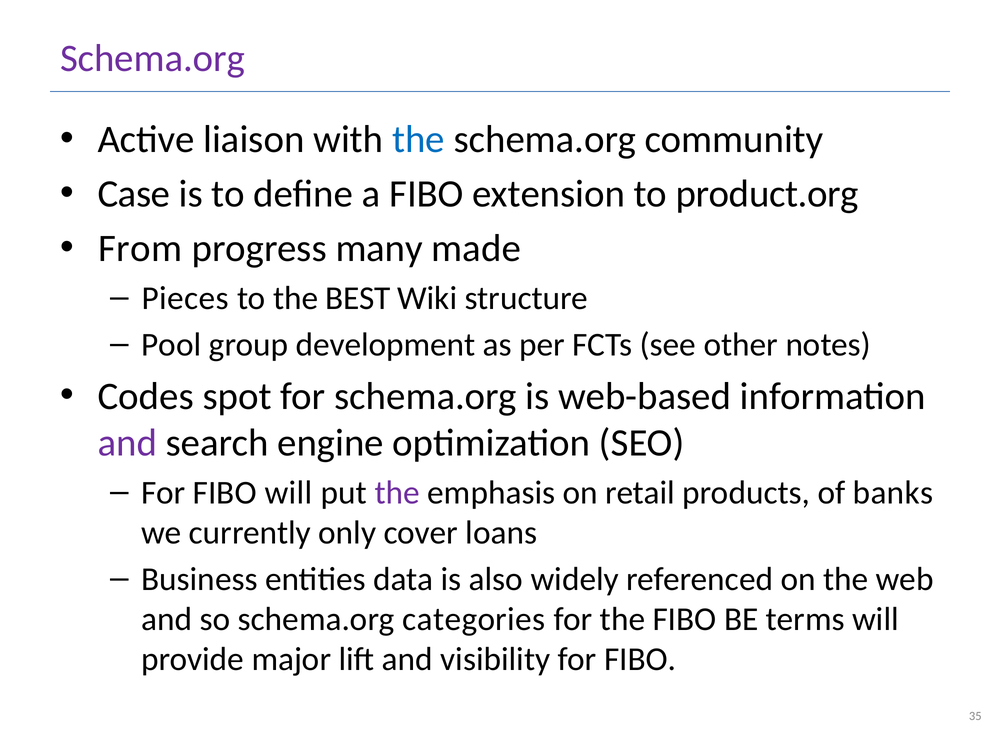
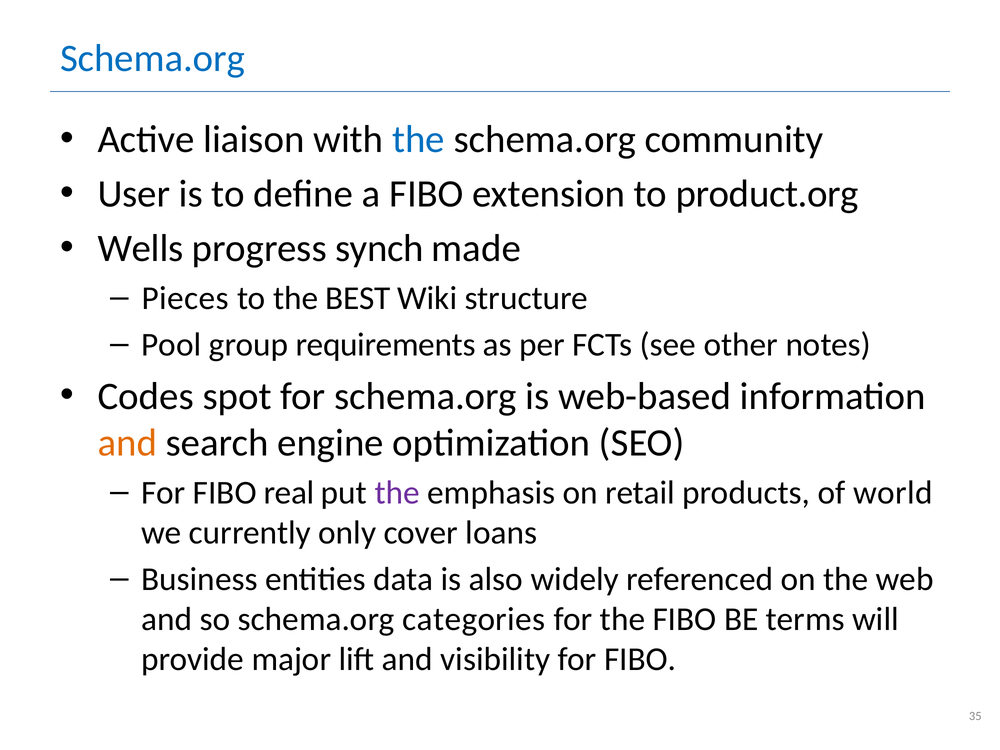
Schema.org at (153, 59) colour: purple -> blue
Case: Case -> User
From: From -> Wells
many: many -> synch
development: development -> requirements
and at (127, 443) colour: purple -> orange
FIBO will: will -> real
banks: banks -> world
